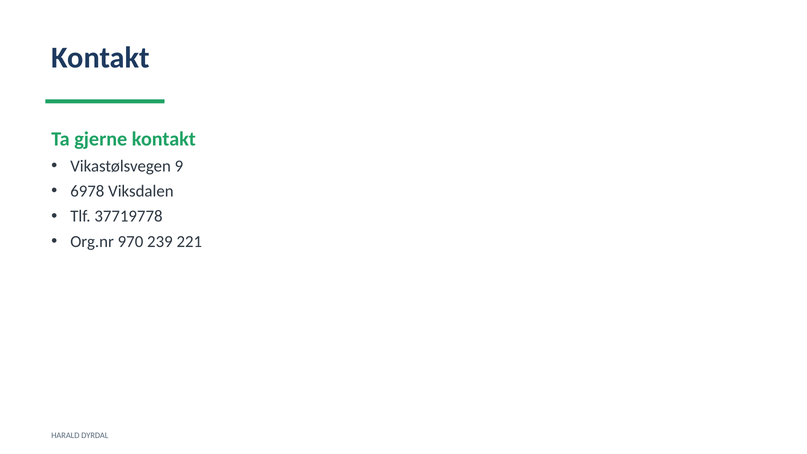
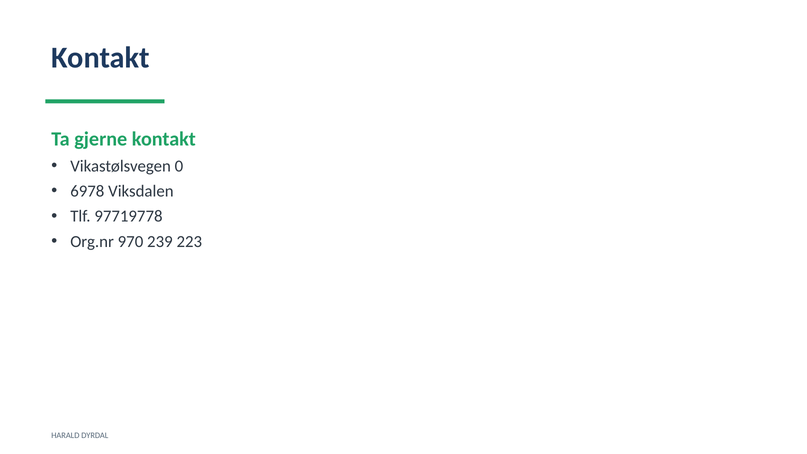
9: 9 -> 0
37719778: 37719778 -> 97719778
221: 221 -> 223
